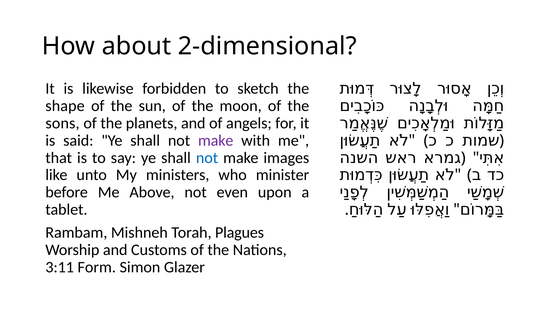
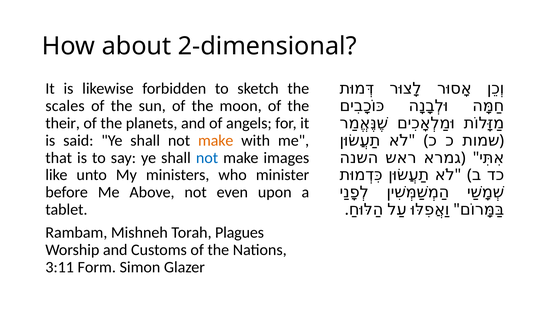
shape: shape -> scales
sons: sons -> their
make at (216, 141) colour: purple -> orange
